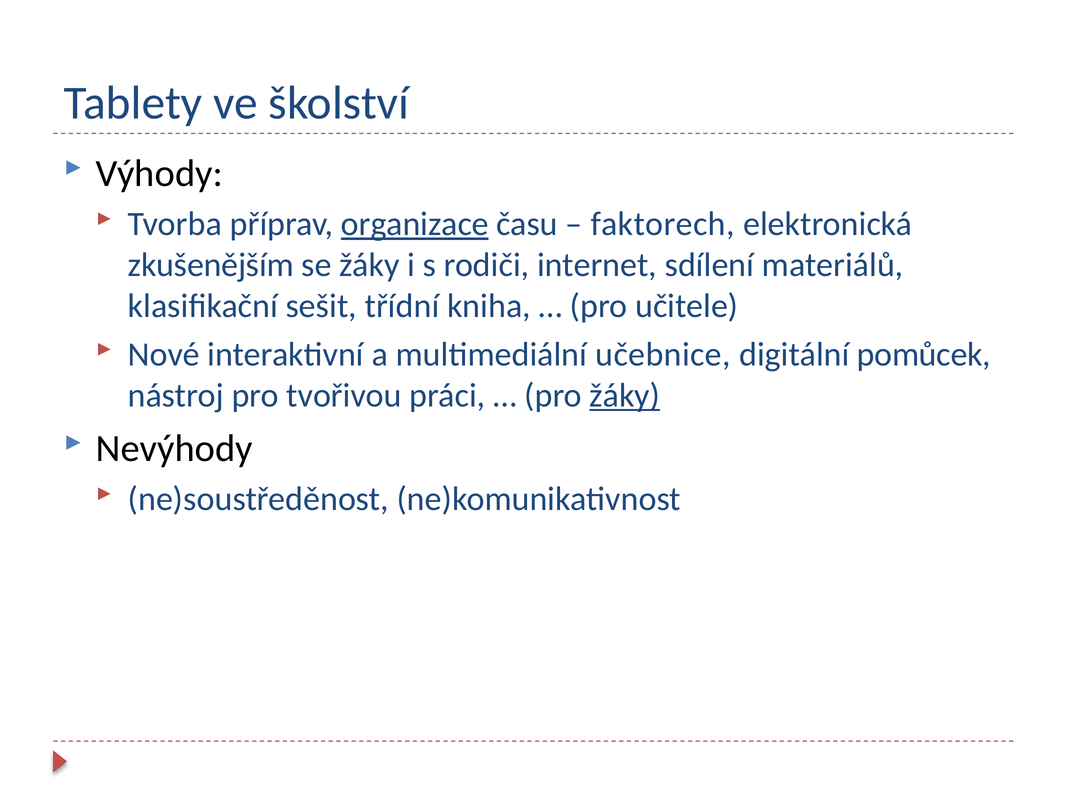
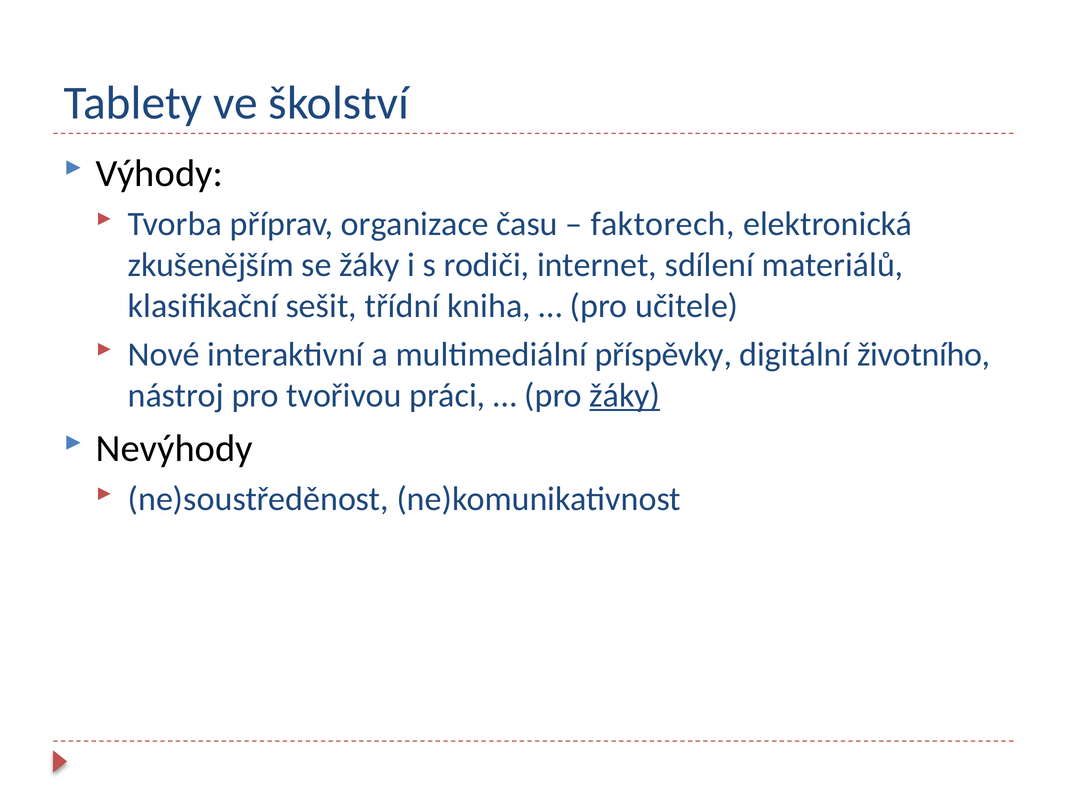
organizace underline: present -> none
učebnice: učebnice -> příspěvky
pomůcek: pomůcek -> životního
